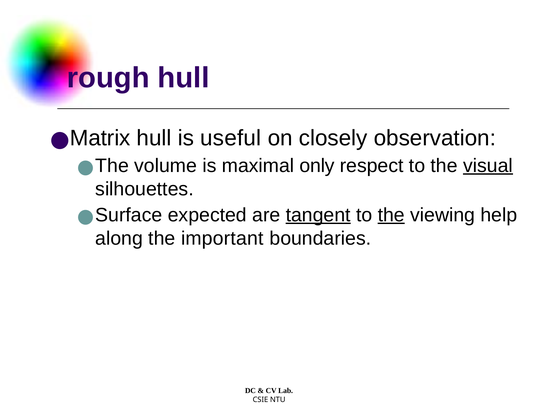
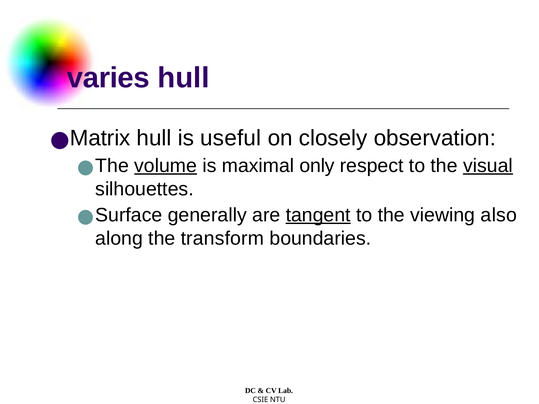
rough: rough -> varies
volume underline: none -> present
expected: expected -> generally
the at (391, 215) underline: present -> none
help: help -> also
important: important -> transform
